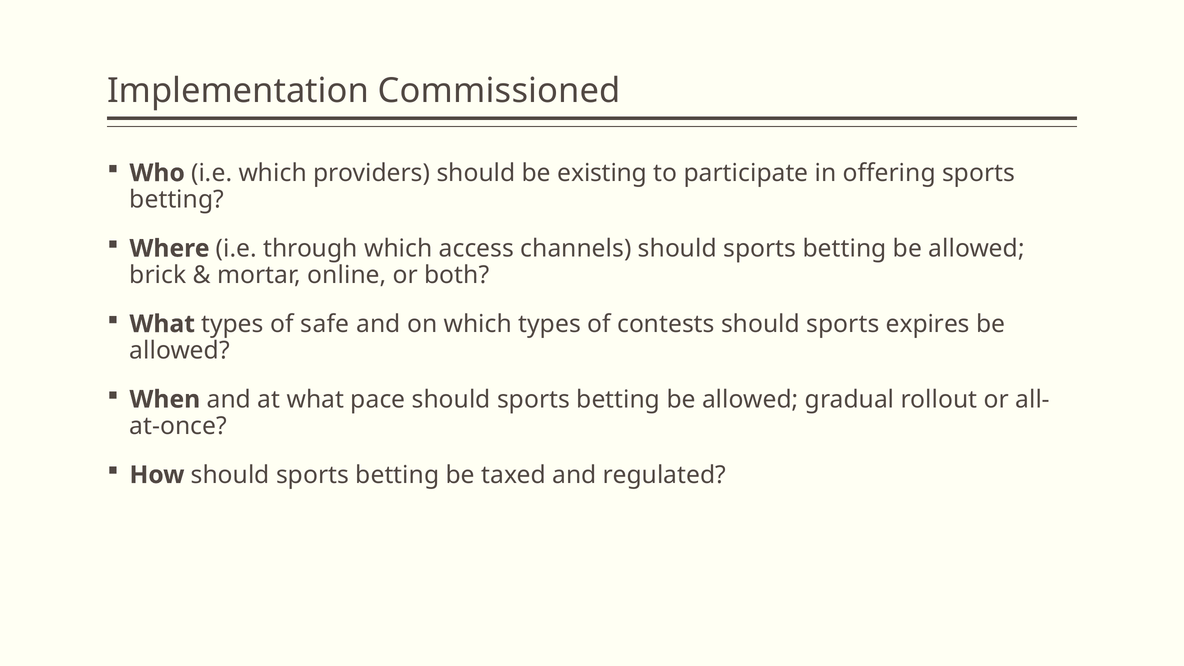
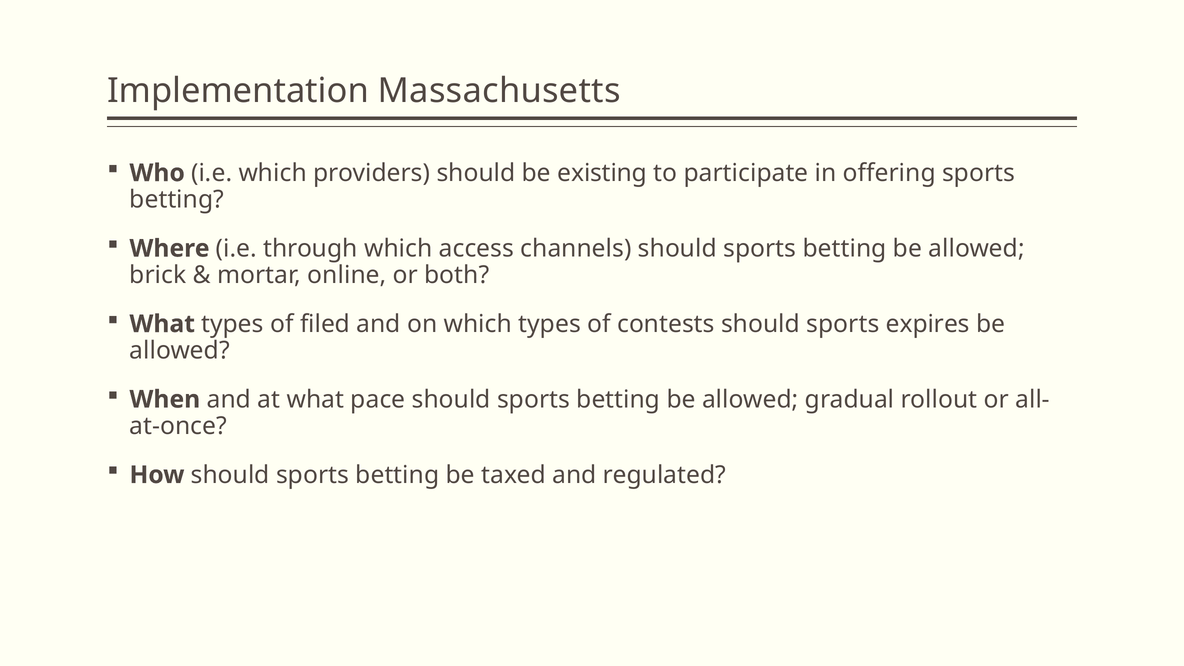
Commissioned: Commissioned -> Massachusetts
safe: safe -> filed
